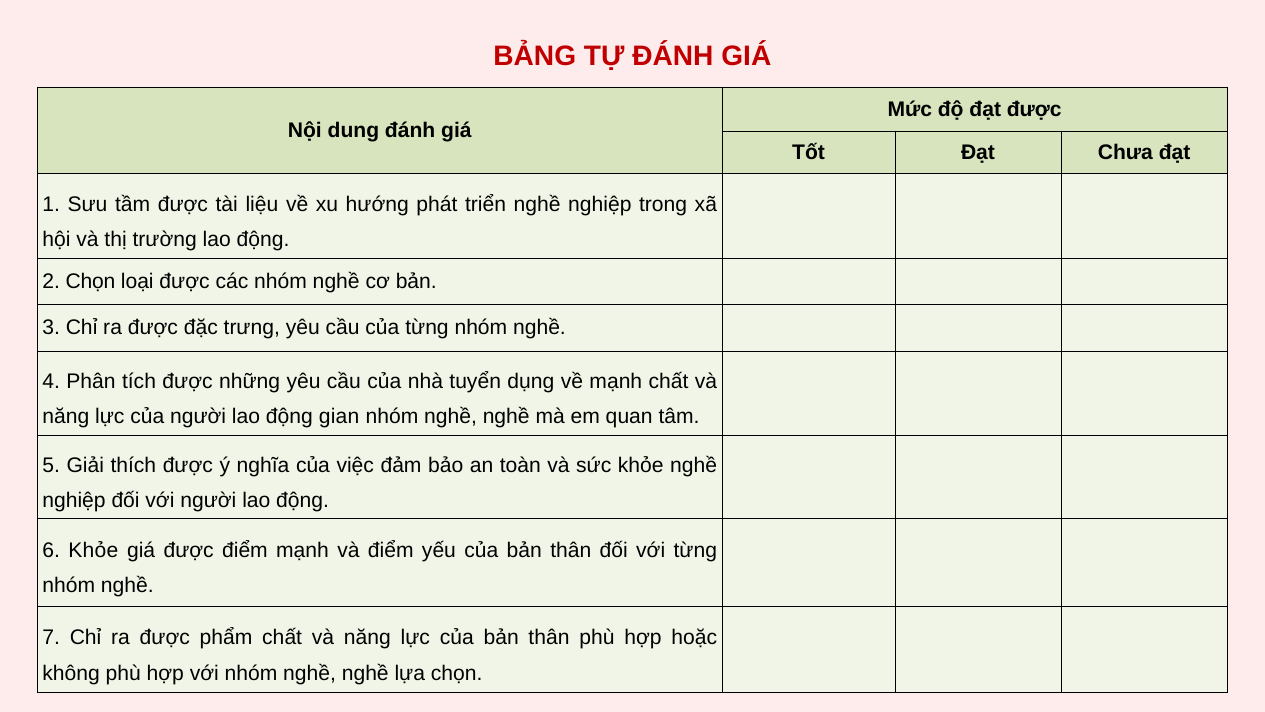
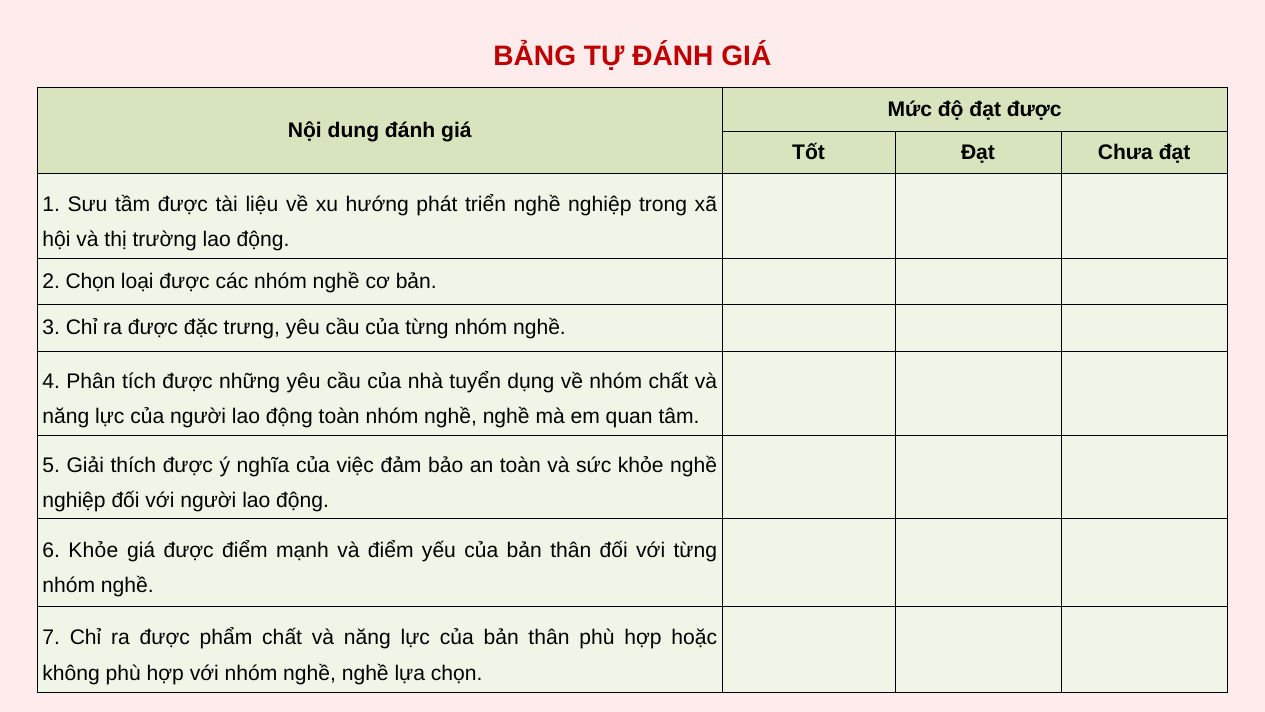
về mạnh: mạnh -> nhóm
động gian: gian -> toàn
